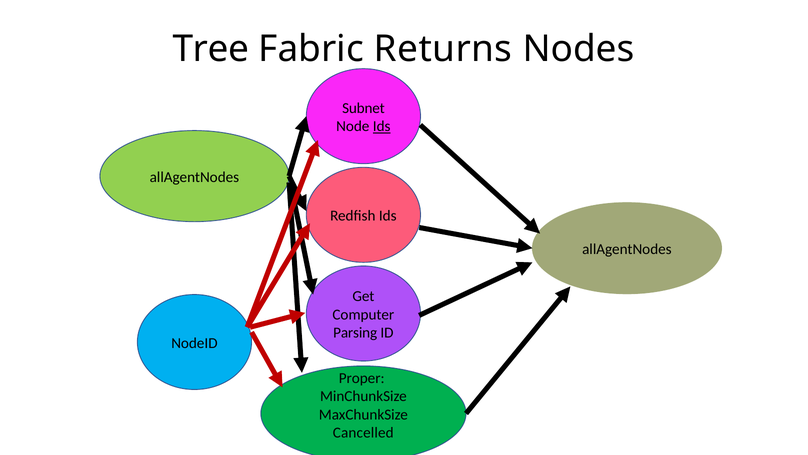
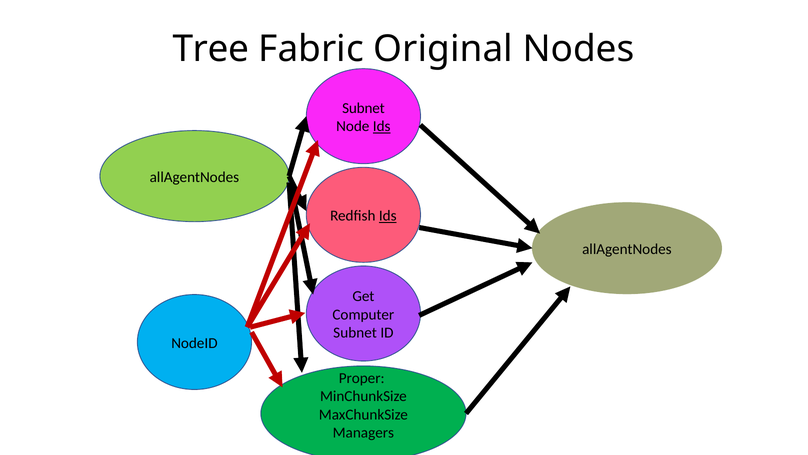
Returns: Returns -> Original
Ids at (388, 216) underline: none -> present
Parsing at (355, 332): Parsing -> Subnet
Cancelled: Cancelled -> Managers
